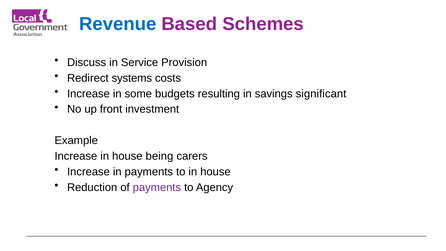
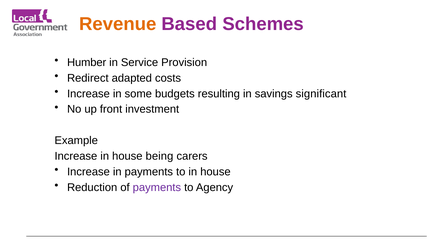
Revenue colour: blue -> orange
Discuss: Discuss -> Humber
systems: systems -> adapted
